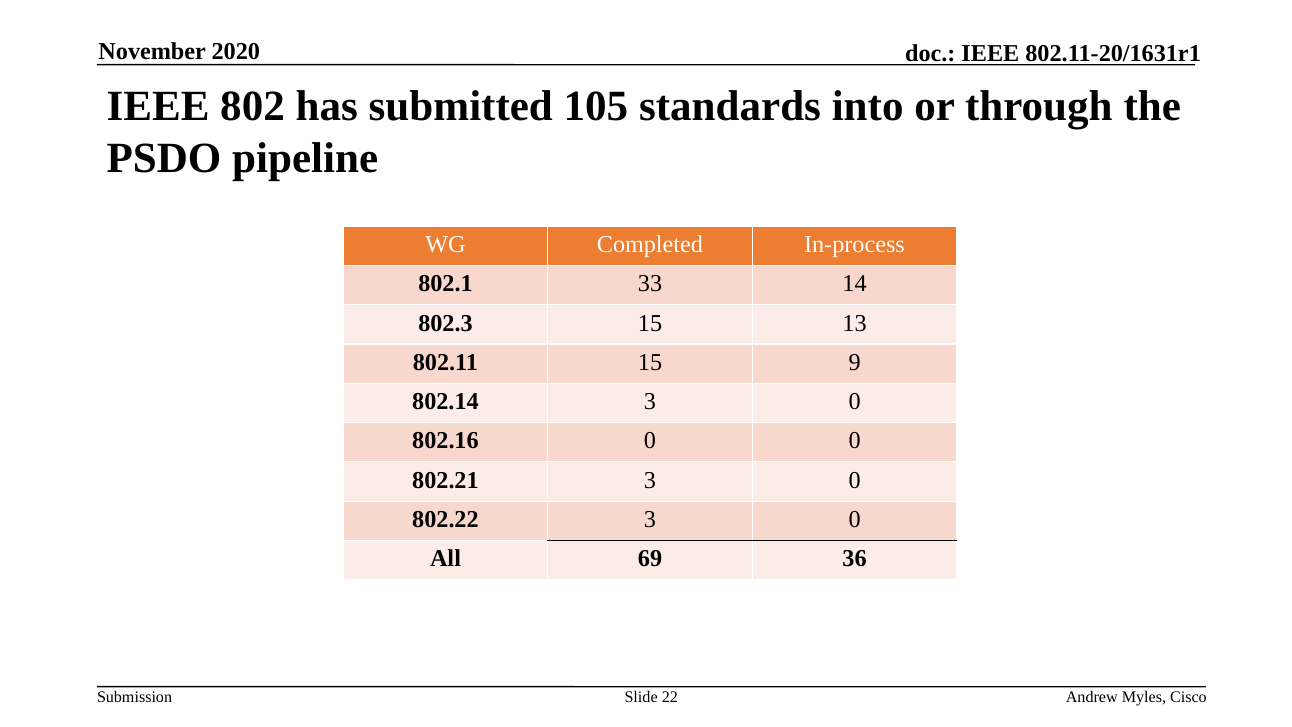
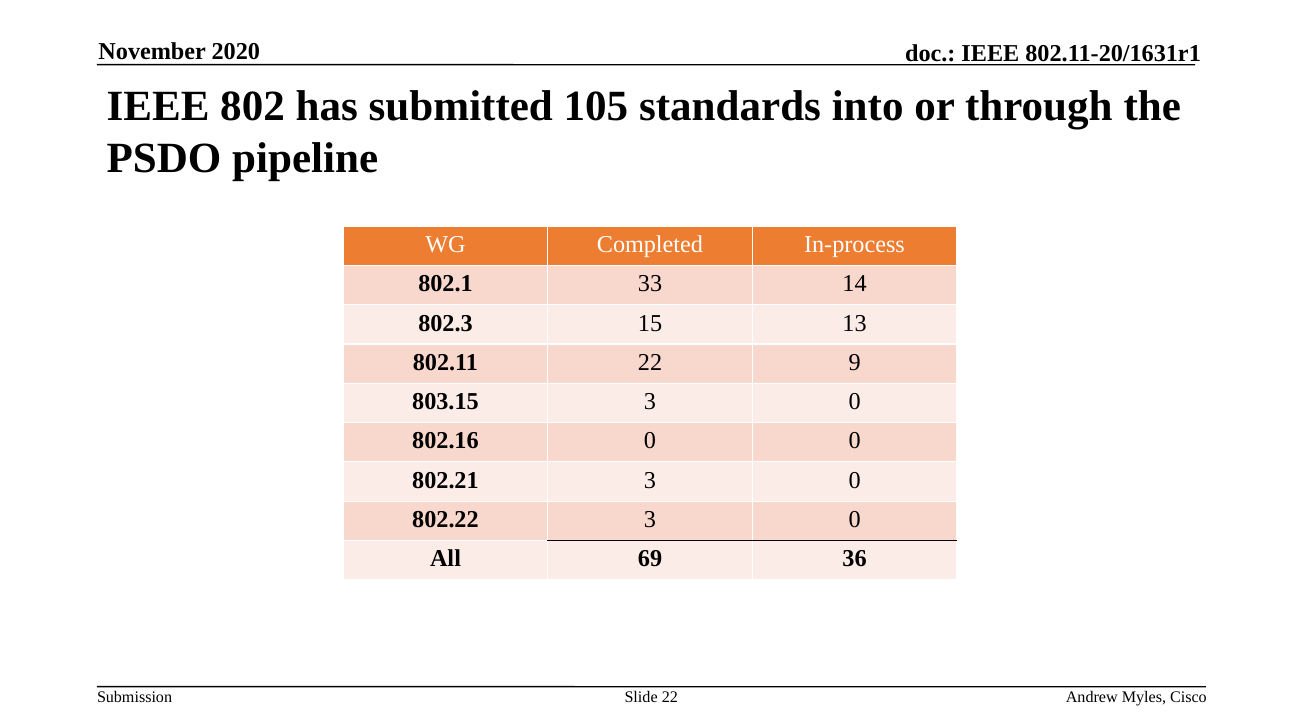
802.11 15: 15 -> 22
802.14: 802.14 -> 803.15
